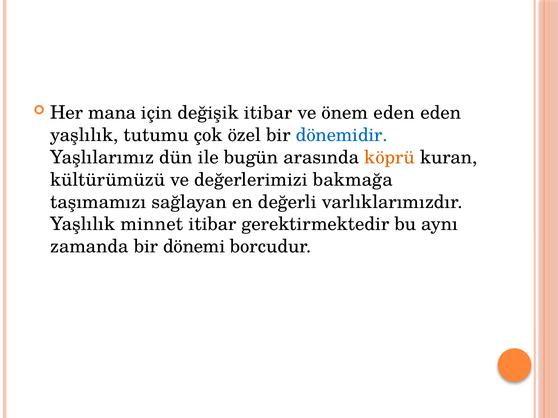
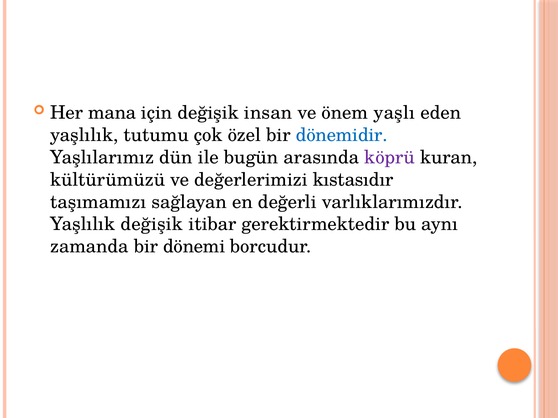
değişik itibar: itibar -> insan
önem eden: eden -> yaşlı
köprü colour: orange -> purple
bakmağa: bakmağa -> kıstasıdır
Yaşlılık minnet: minnet -> değişik
